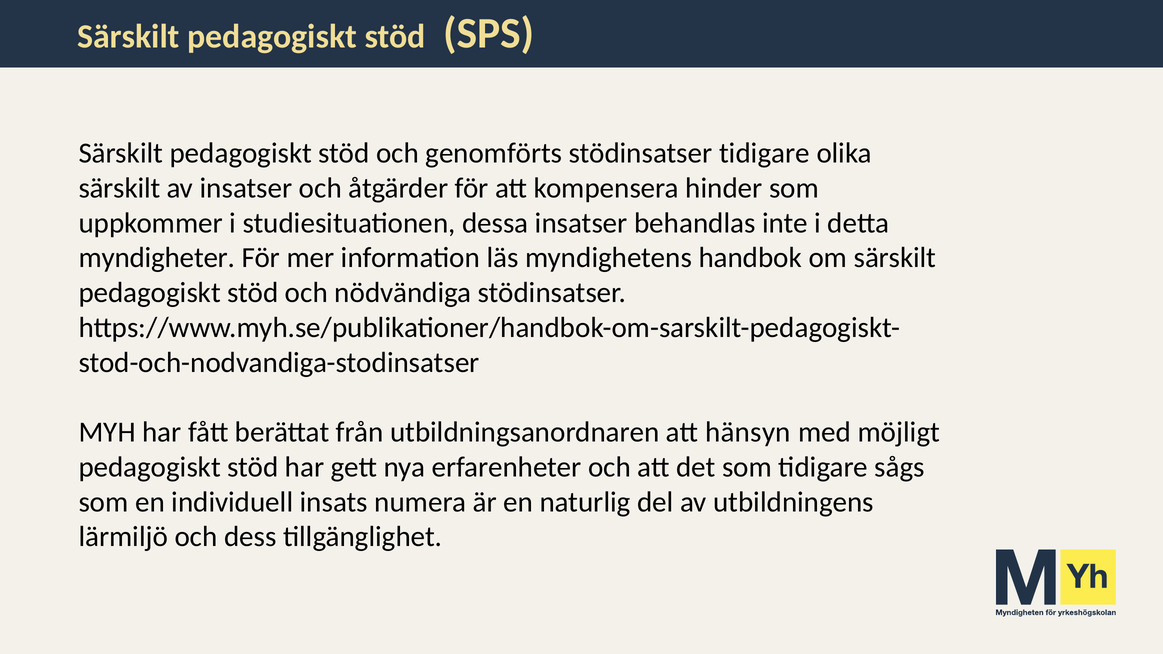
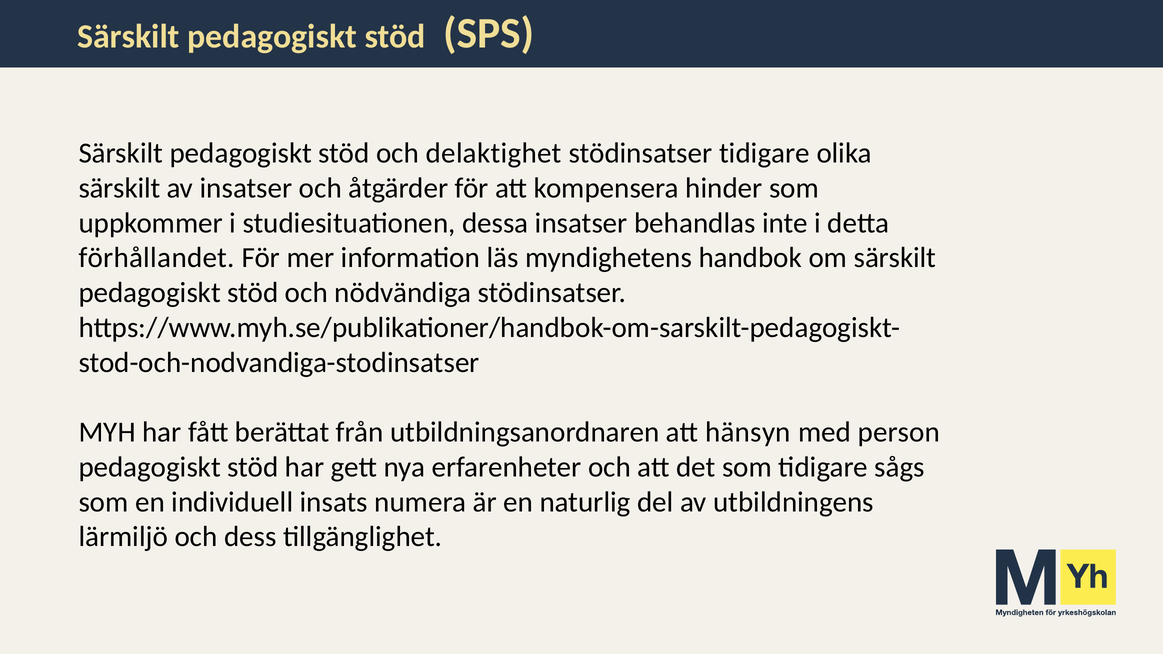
genomförts: genomförts -> delaktighet
myndigheter: myndigheter -> förhållandet
möjligt: möjligt -> person
